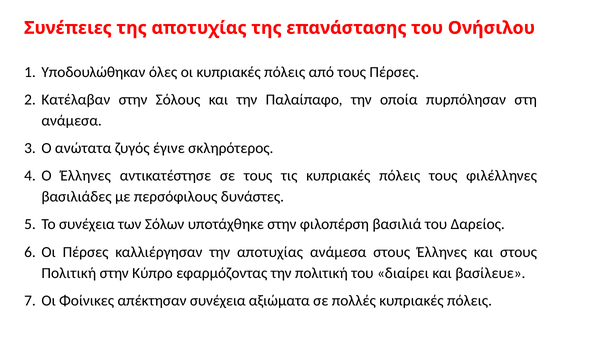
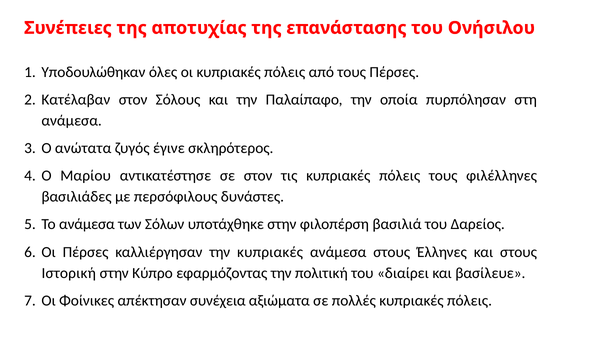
Κατέλαβαν στην: στην -> στον
Ο Έλληνες: Έλληνες -> Μαρίου
σε τους: τους -> στον
Το συνέχεια: συνέχεια -> ανάμεσα
την αποτυχίας: αποτυχίας -> κυπριακές
Πολιτική at (69, 273): Πολιτική -> Ιστορική
